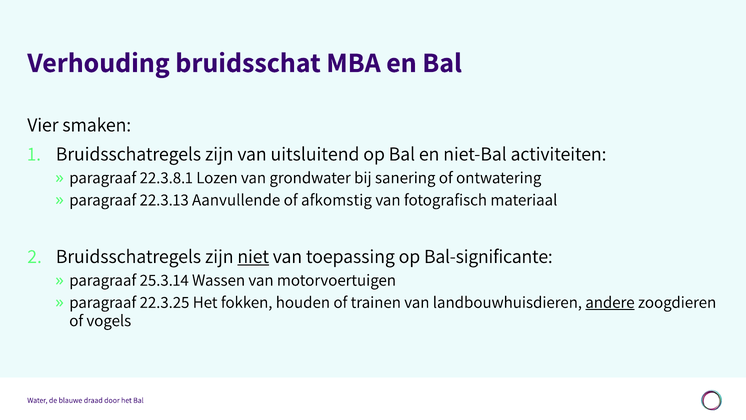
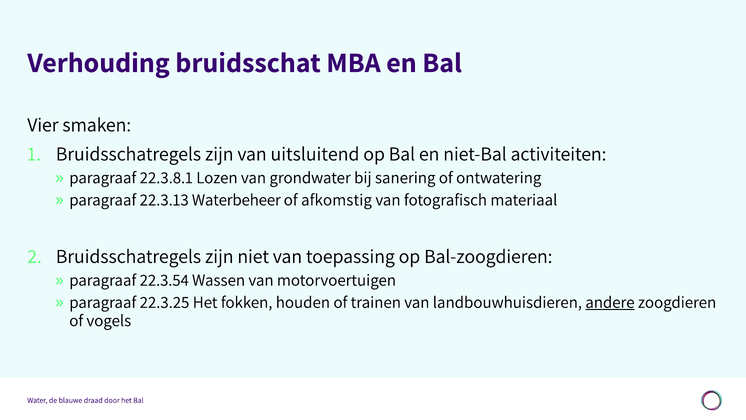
Aanvullende: Aanvullende -> Waterbeheer
niet underline: present -> none
Bal-significante: Bal-significante -> Bal-zoogdieren
25.3.14: 25.3.14 -> 22.3.54
